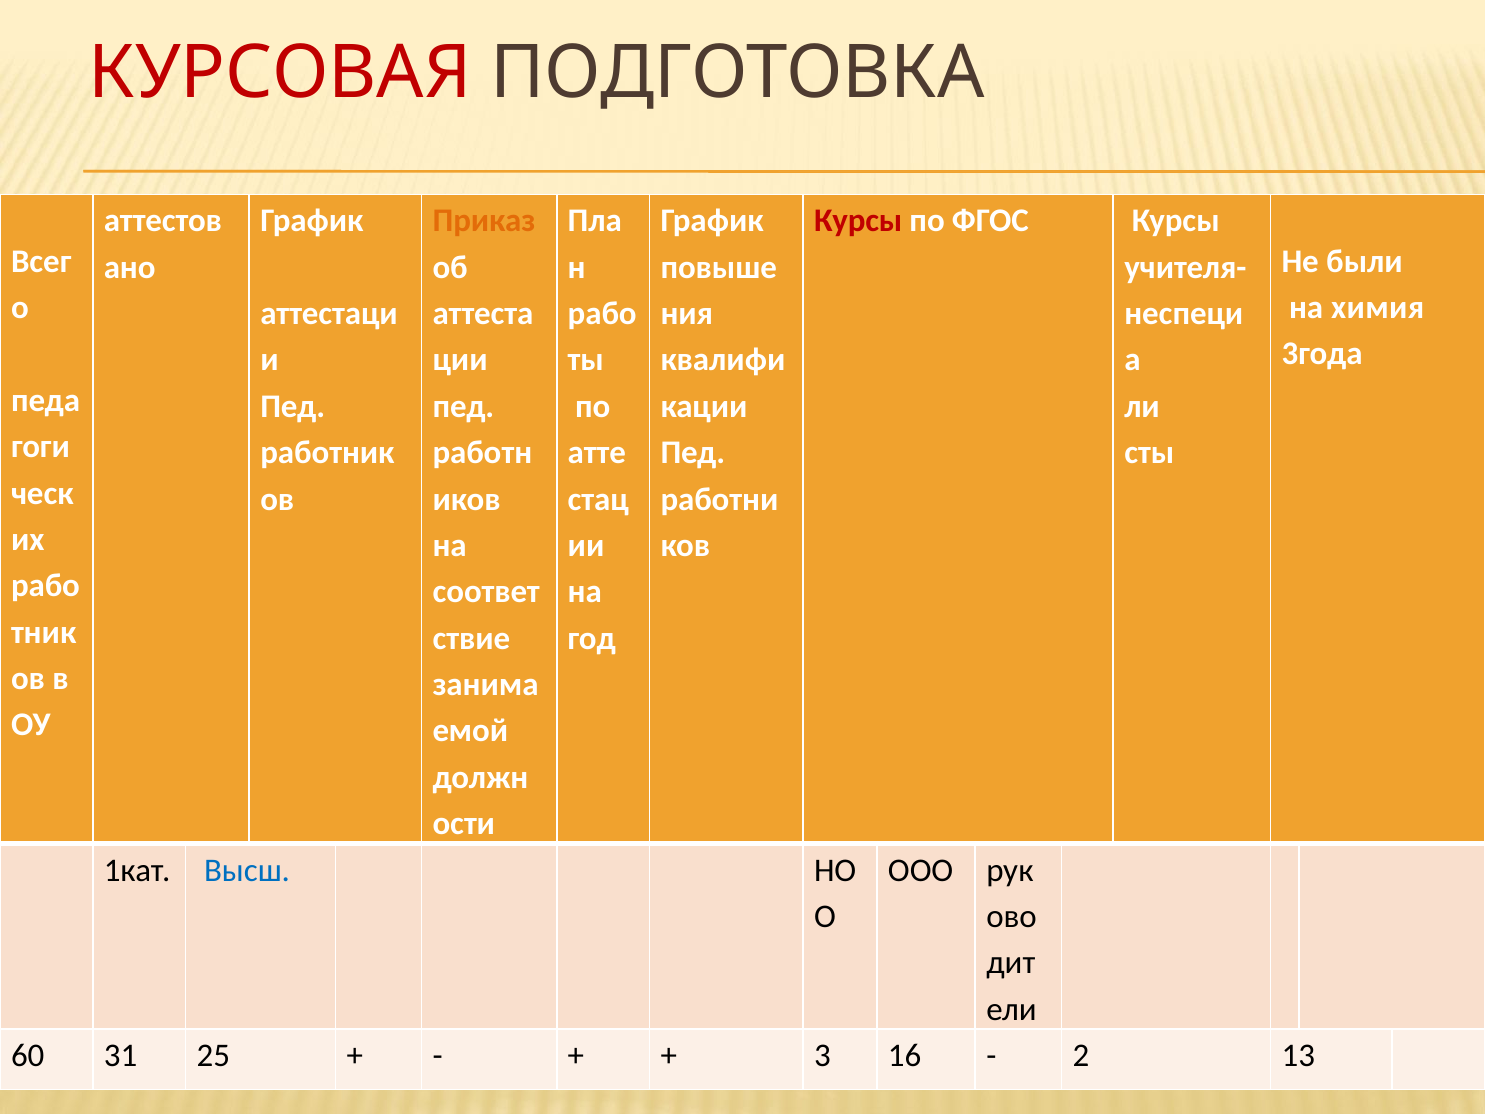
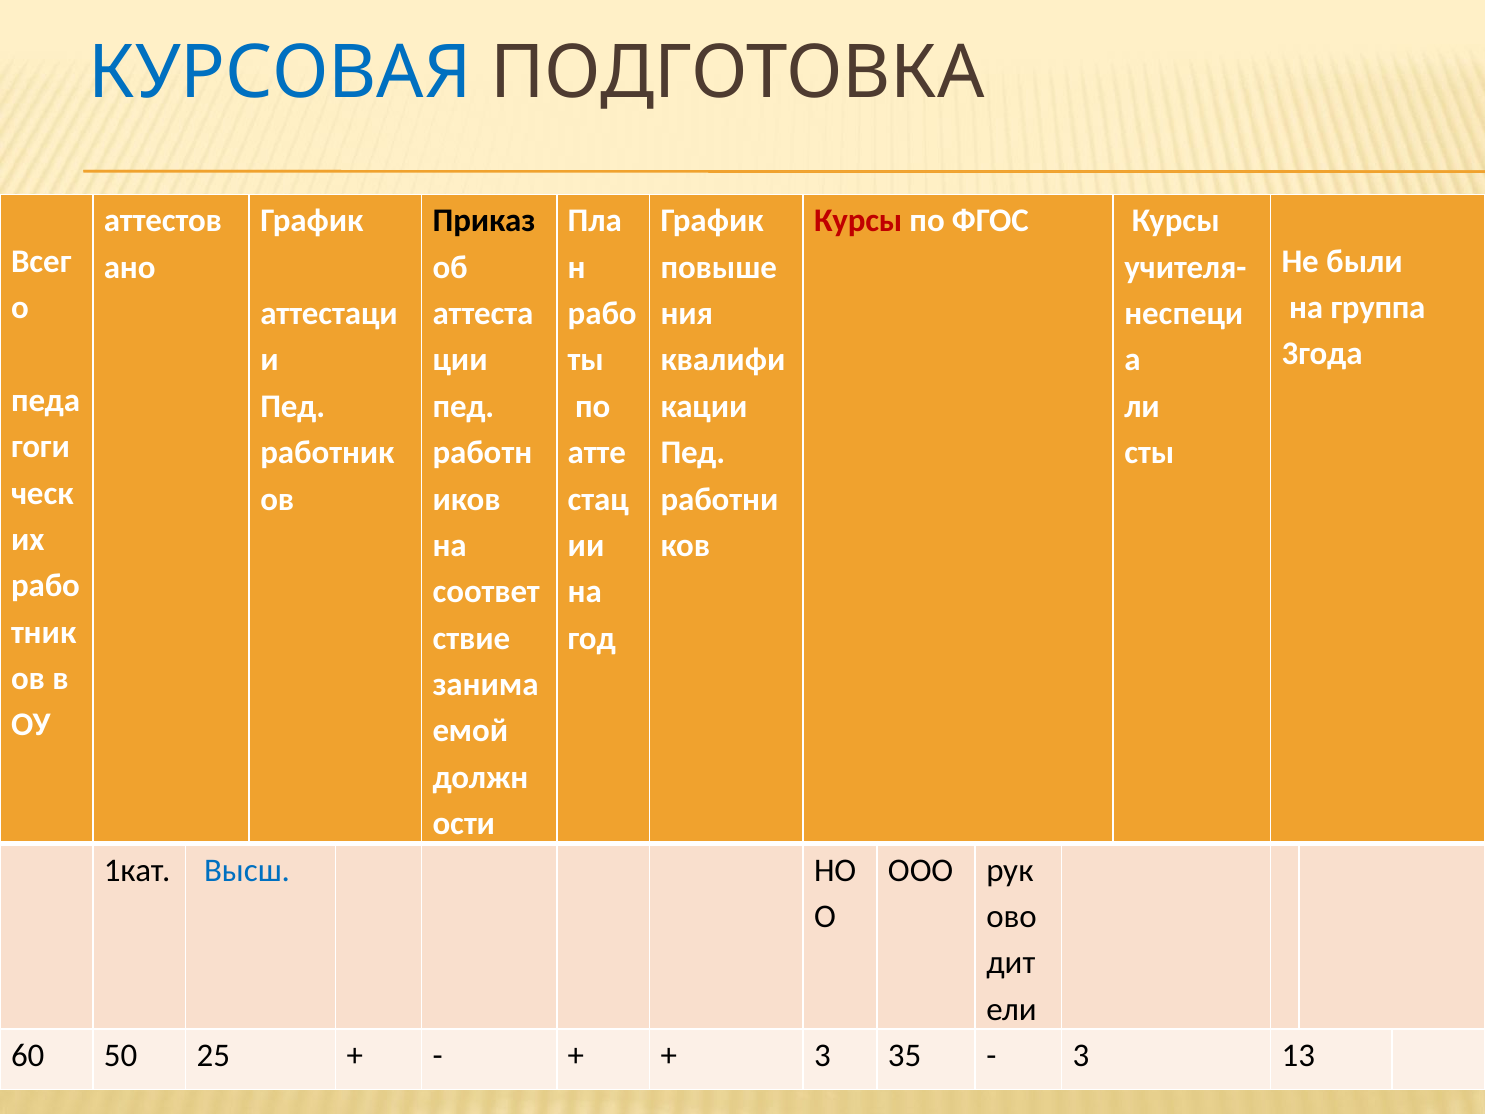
КУРСОВАЯ colour: red -> blue
Приказ colour: orange -> black
химия: химия -> группа
31: 31 -> 50
16: 16 -> 35
2 at (1081, 1056): 2 -> 3
